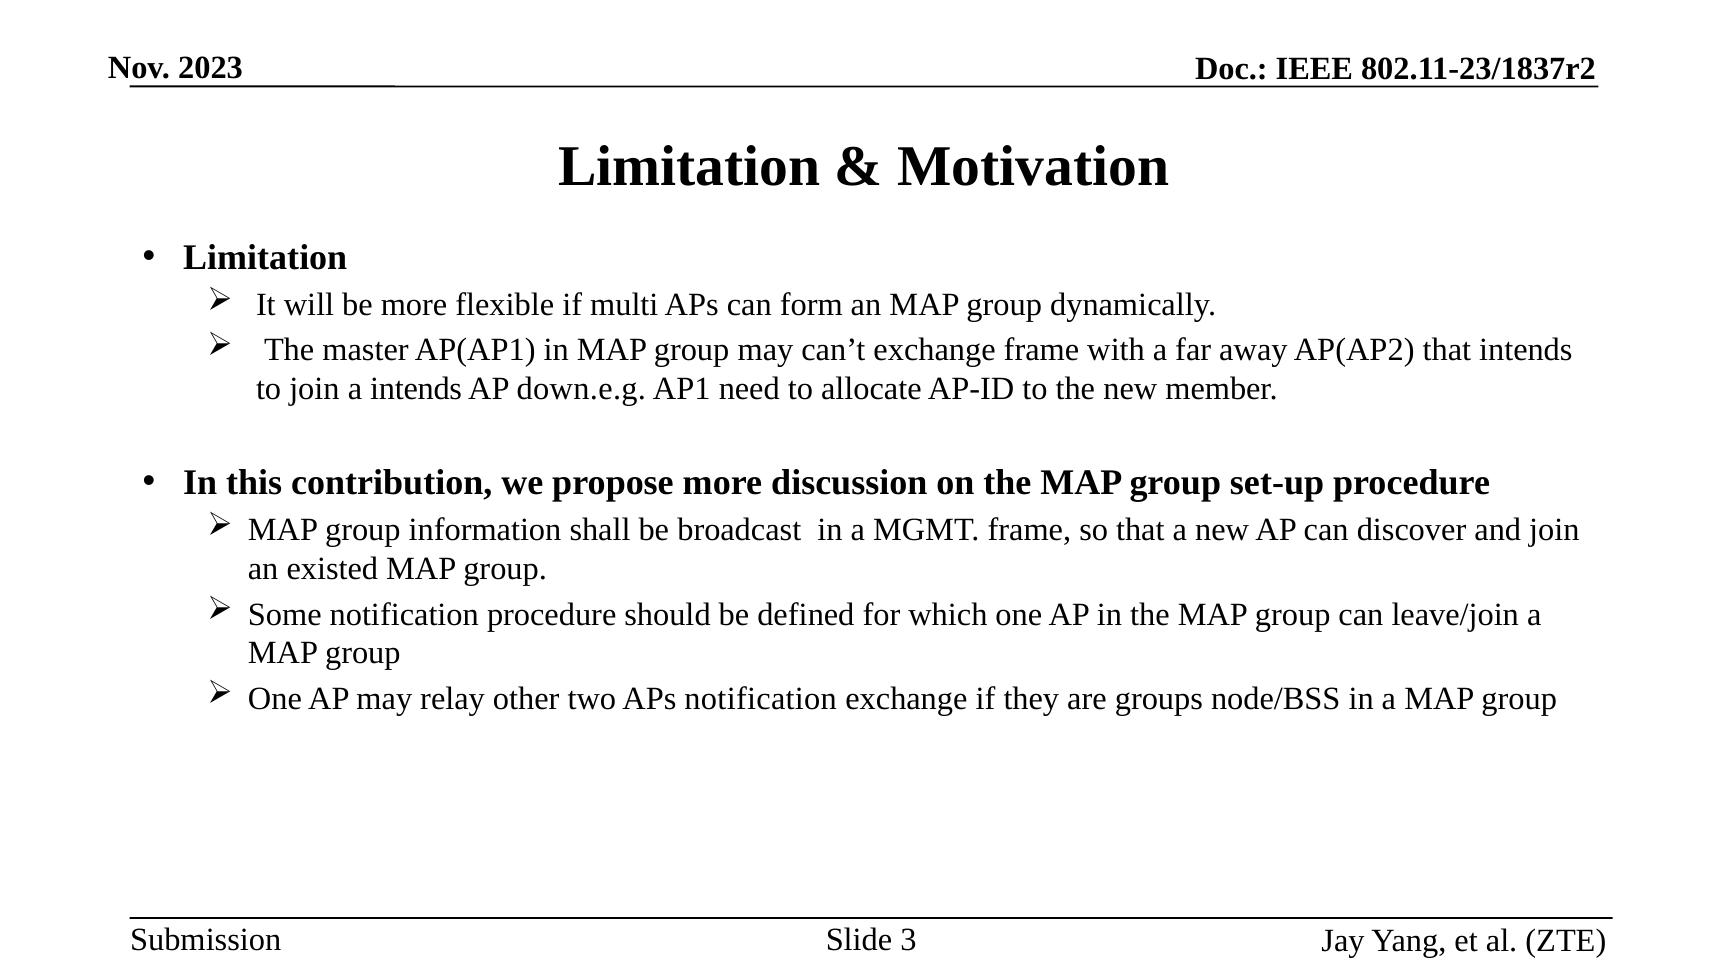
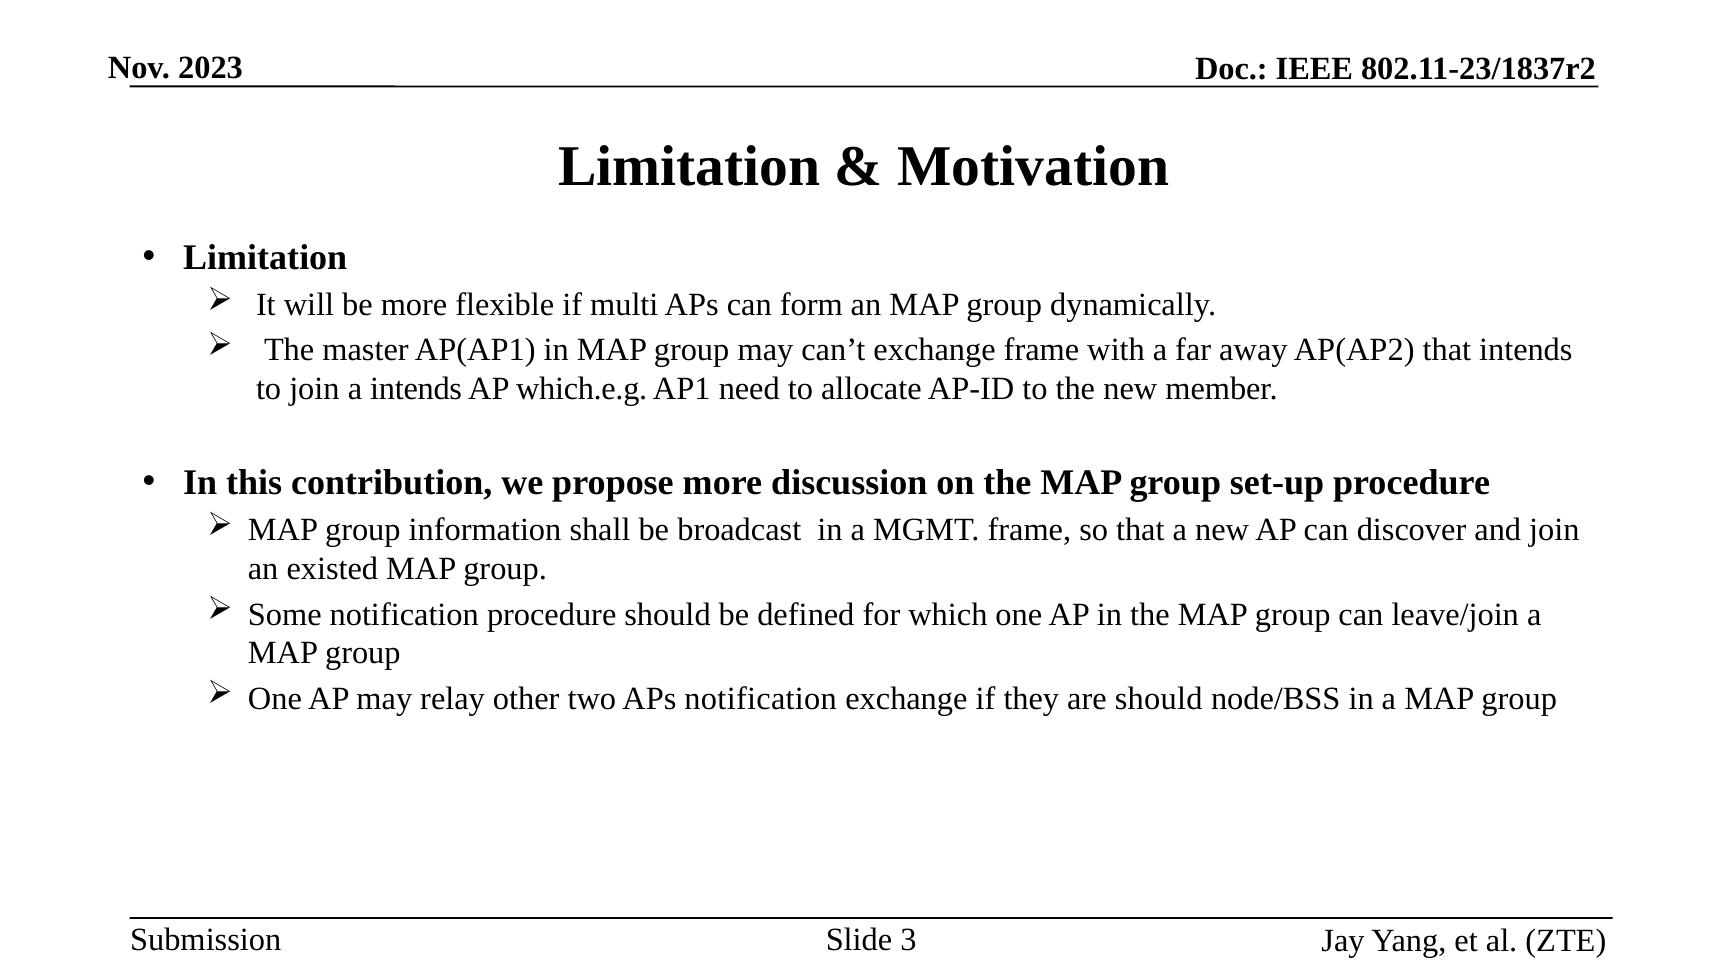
down.e.g: down.e.g -> which.e.g
are groups: groups -> should
